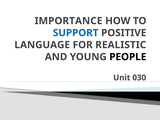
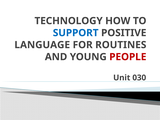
IMPORTANCE: IMPORTANCE -> TECHNOLOGY
REALISTIC: REALISTIC -> ROUTINES
PEOPLE colour: black -> red
